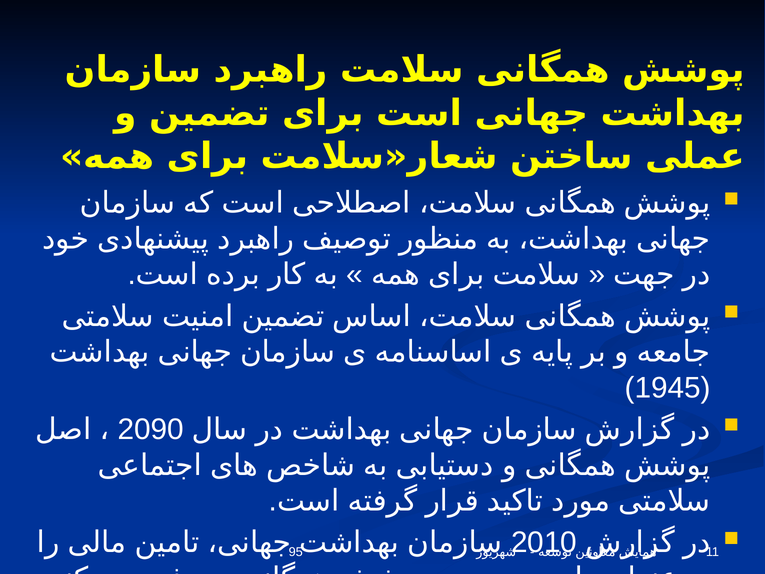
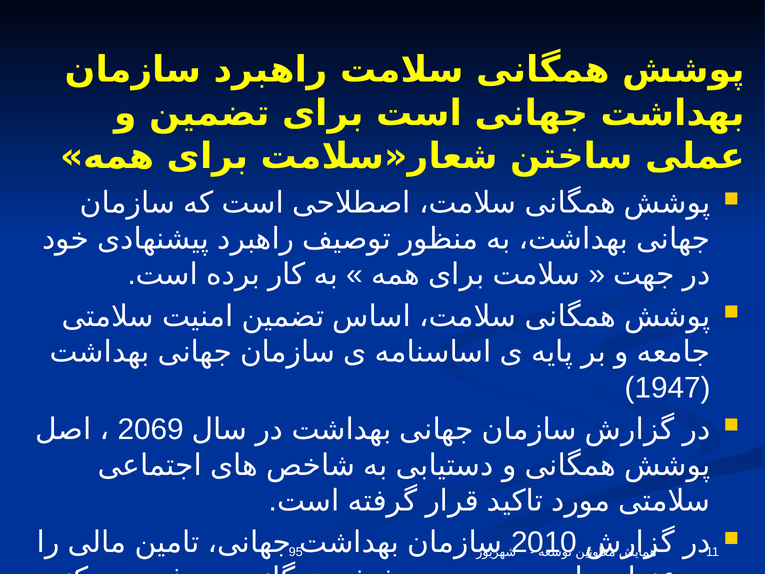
1945: 1945 -> 1947
2090: 2090 -> 2069
